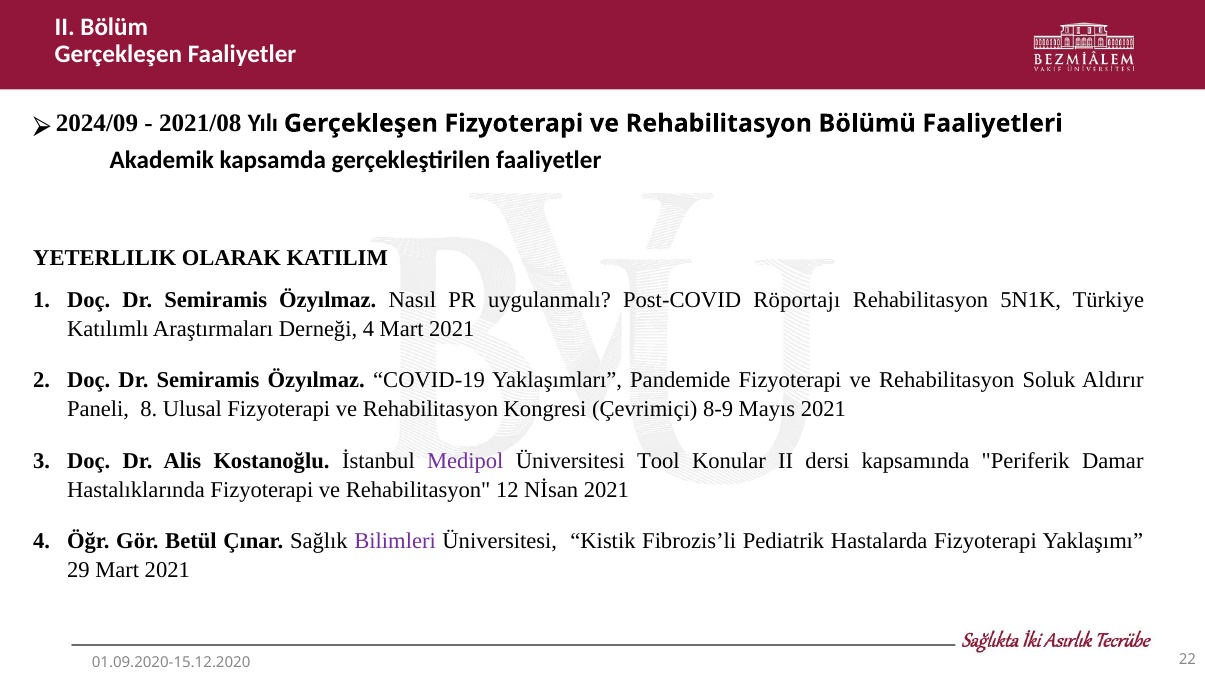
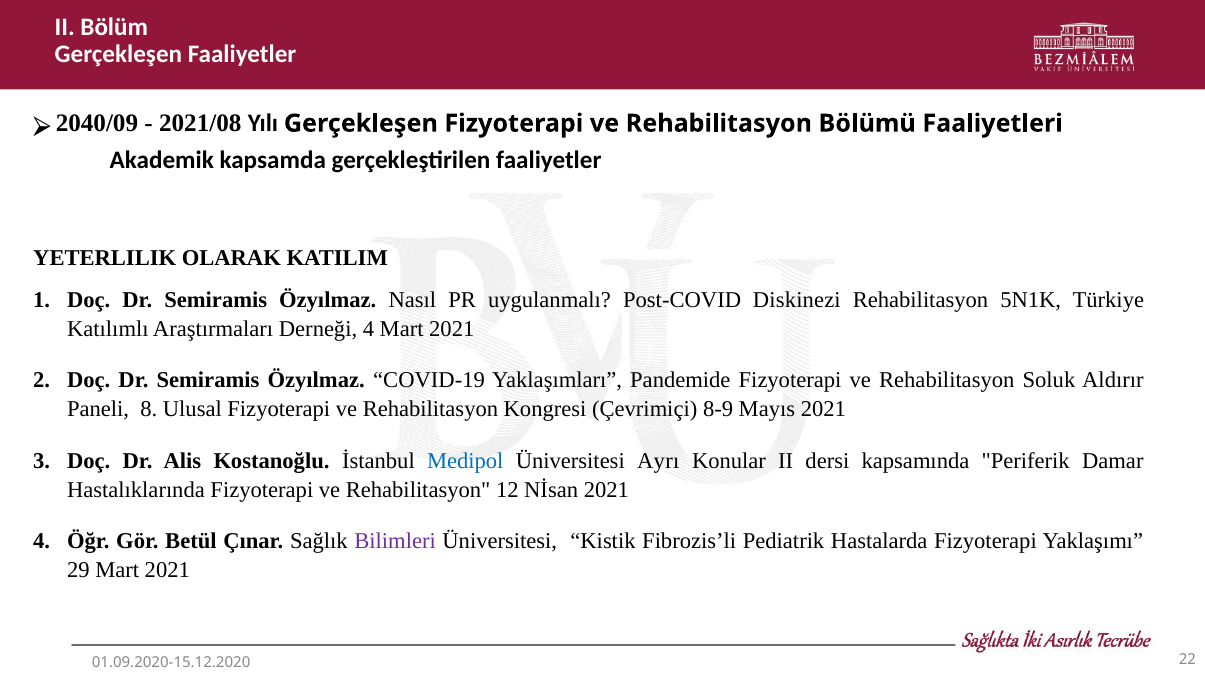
2024/09: 2024/09 -> 2040/09
Röportajı: Röportajı -> Diskinezi
Medipol colour: purple -> blue
Tool: Tool -> Ayrı
